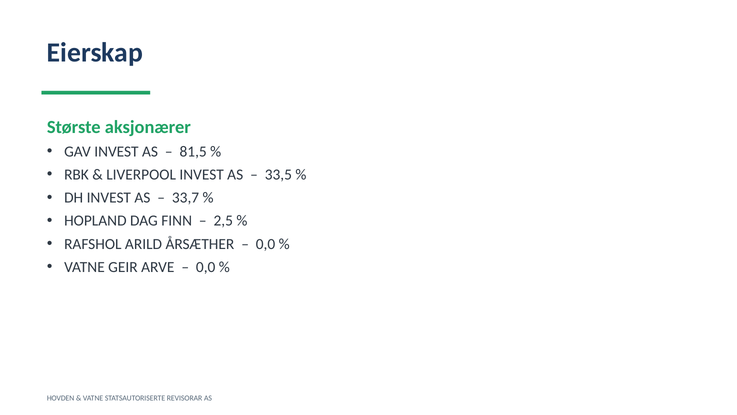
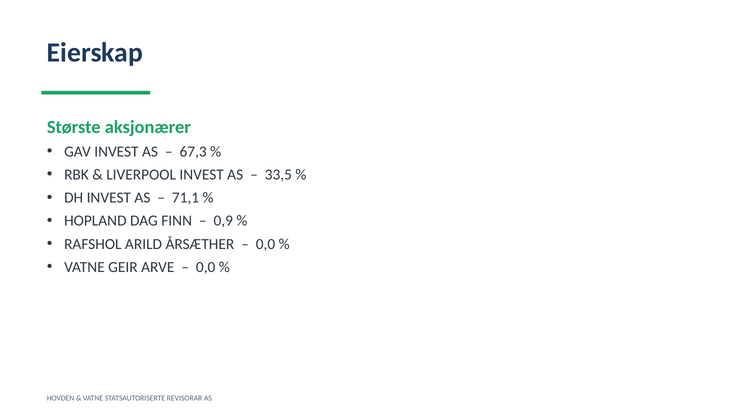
81,5: 81,5 -> 67,3
33,7: 33,7 -> 71,1
2,5: 2,5 -> 0,9
